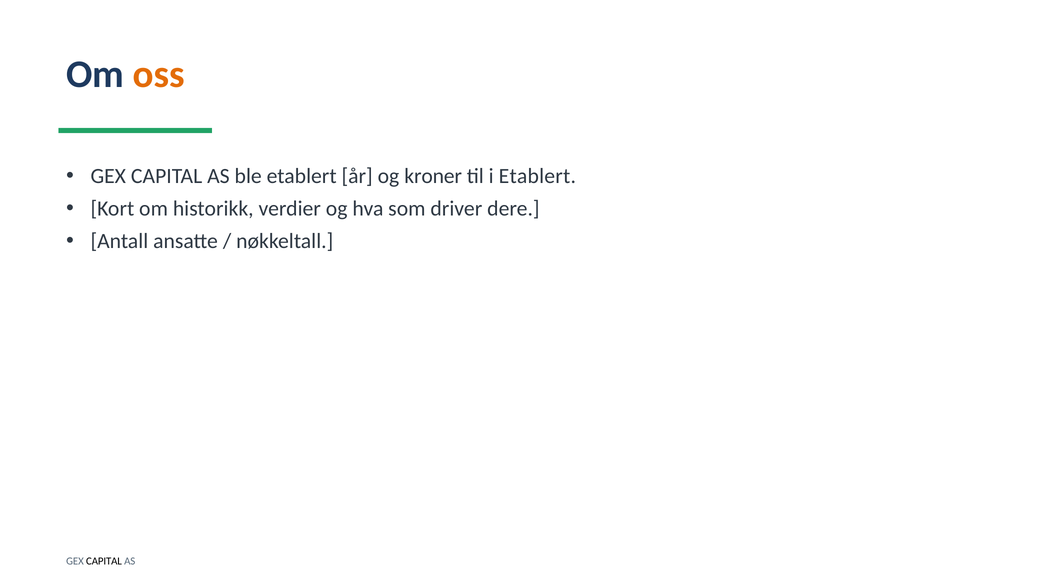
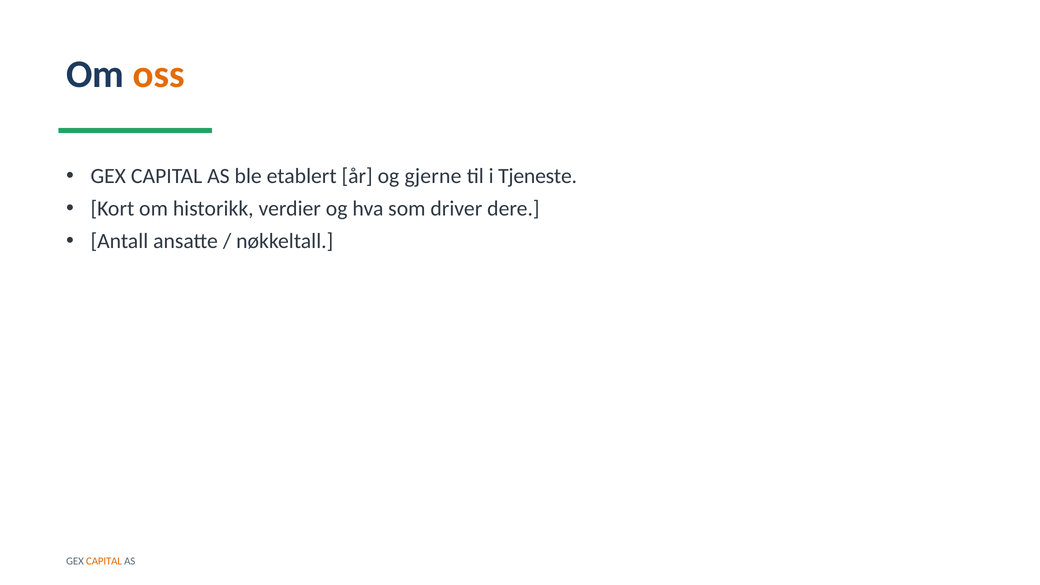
kroner: kroner -> gjerne
i Etablert: Etablert -> Tjeneste
CAPITAL at (104, 561) colour: black -> orange
